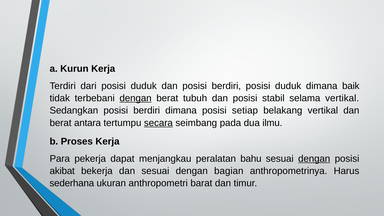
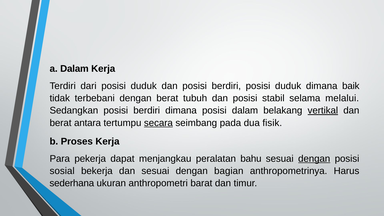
a Kurun: Kurun -> Dalam
dengan at (136, 98) underline: present -> none
selama vertikal: vertikal -> melalui
posisi setiap: setiap -> dalam
vertikal at (323, 111) underline: none -> present
ilmu: ilmu -> fisik
akibat: akibat -> sosial
